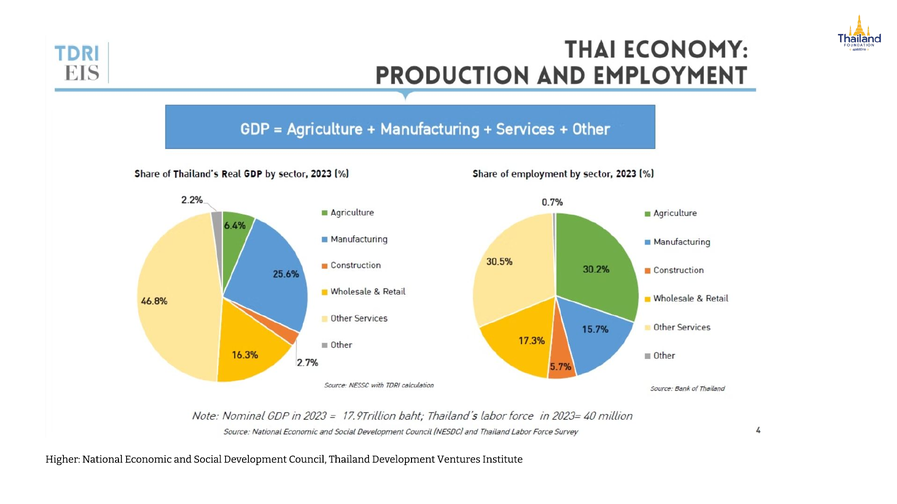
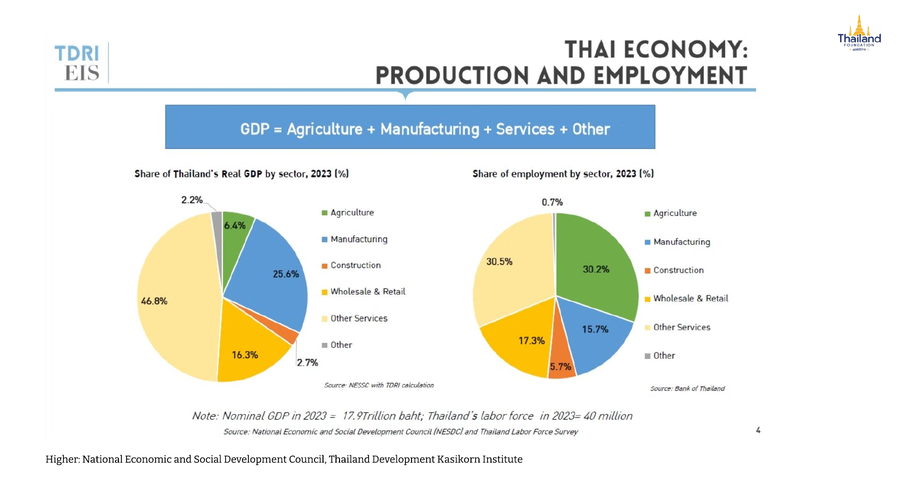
Ventures: Ventures -> Kasikorn
